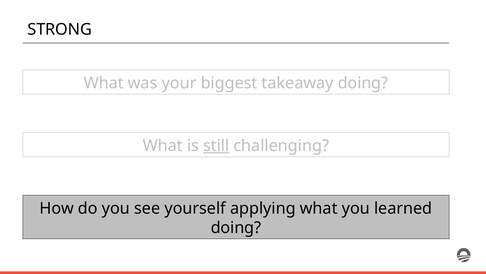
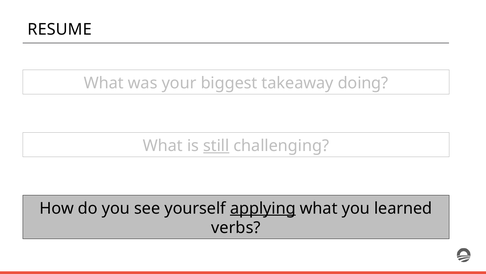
STRONG: STRONG -> RESUME
applying underline: none -> present
doing at (236, 227): doing -> verbs
